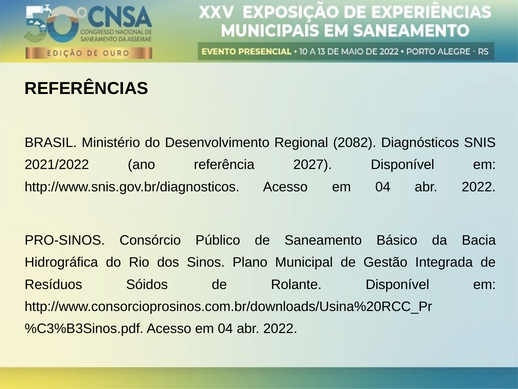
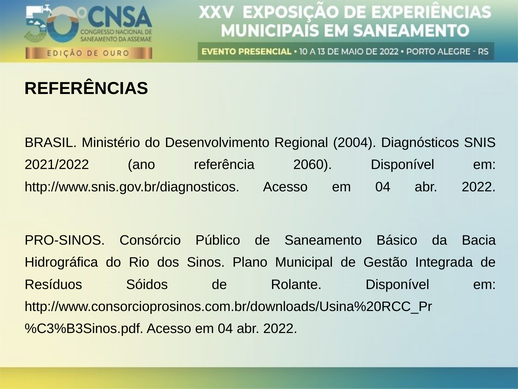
2082: 2082 -> 2004
2027: 2027 -> 2060
